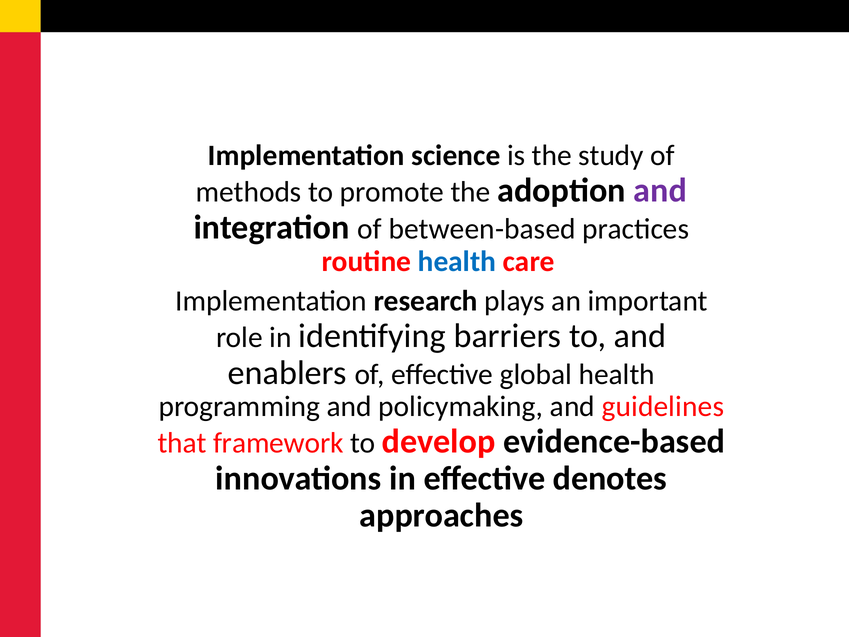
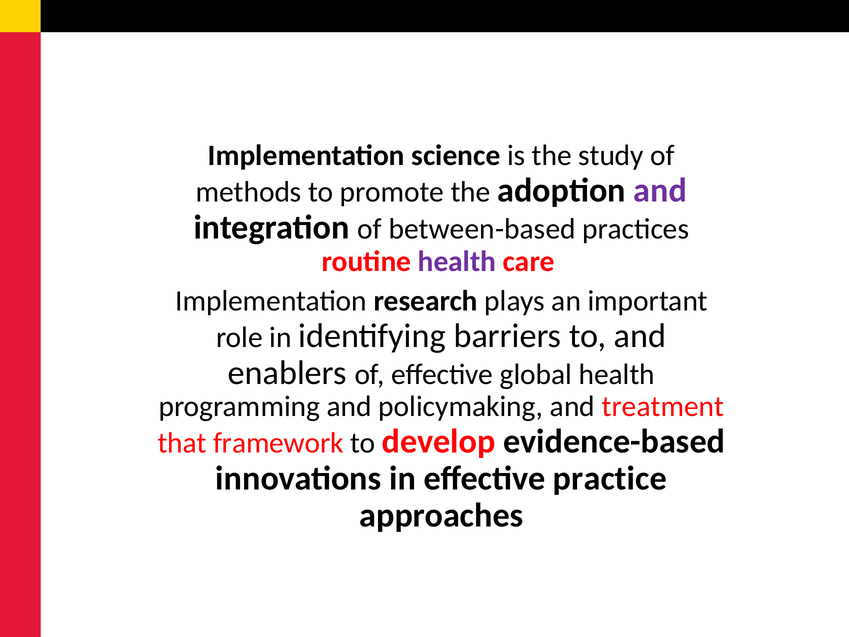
health at (457, 261) colour: blue -> purple
guidelines: guidelines -> treatment
denotes: denotes -> practice
